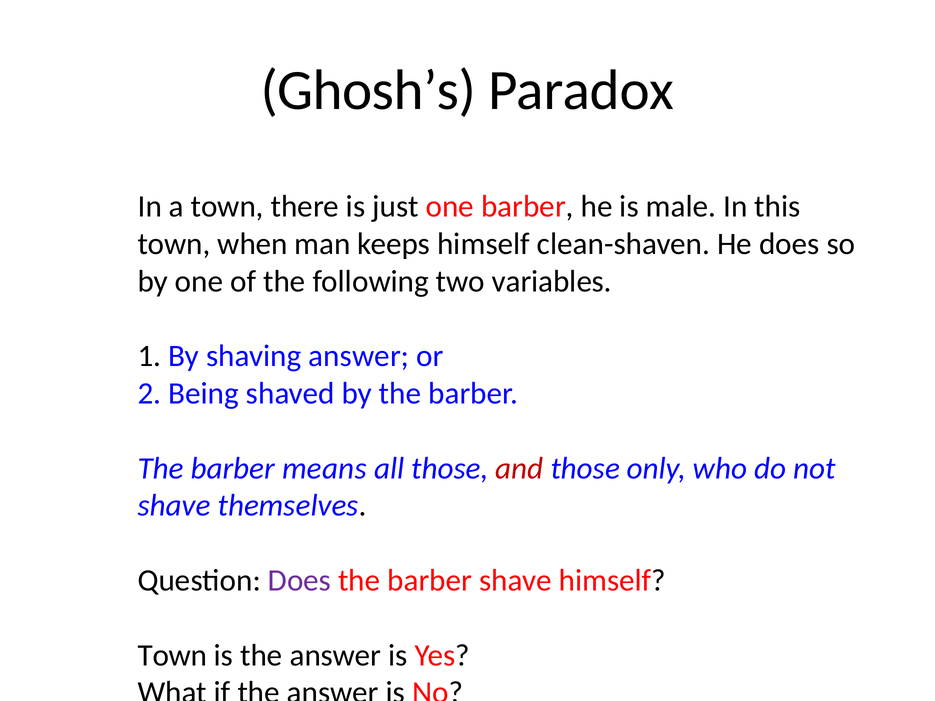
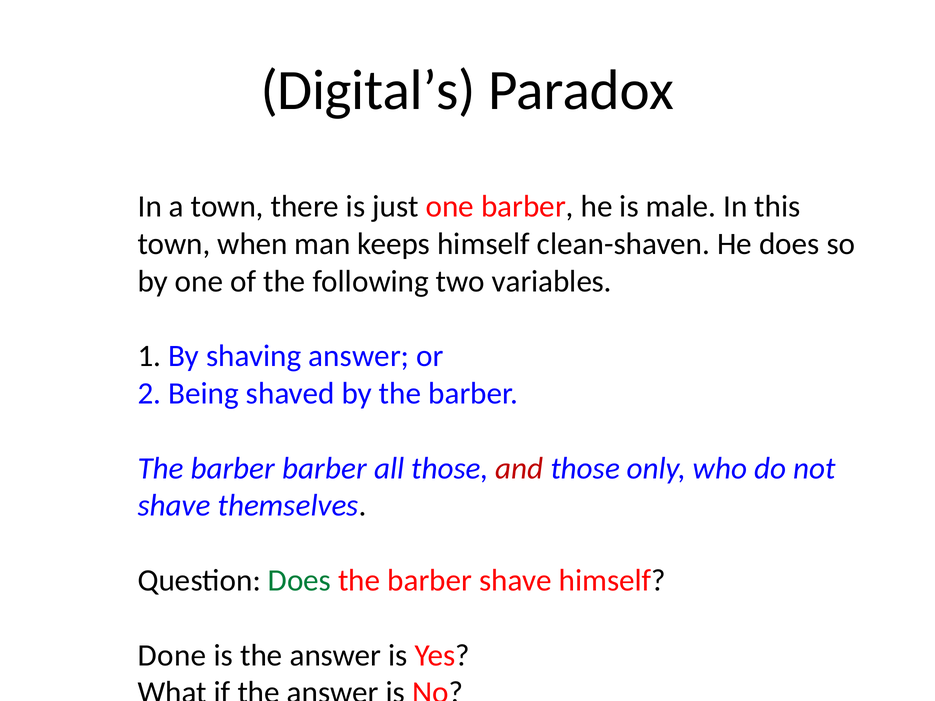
Ghosh’s: Ghosh’s -> Digital’s
barber means: means -> barber
Does at (299, 581) colour: purple -> green
Town at (172, 655): Town -> Done
